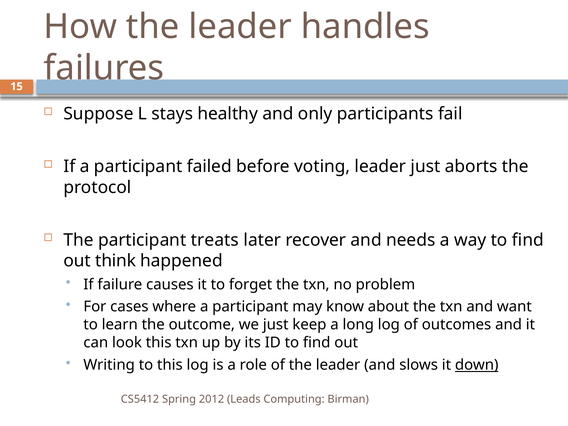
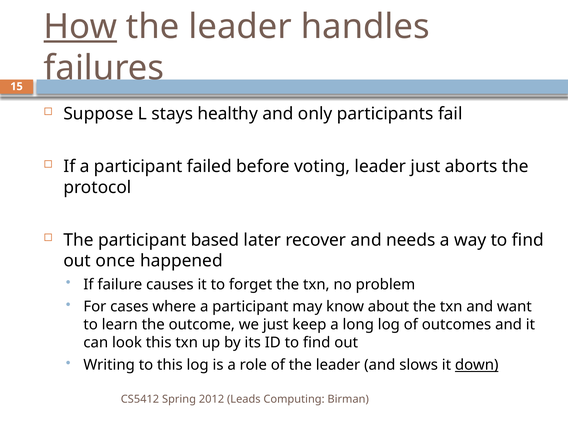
How underline: none -> present
treats: treats -> based
think: think -> once
